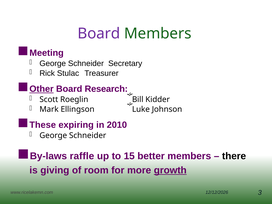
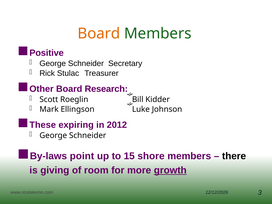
Board at (99, 34) colour: purple -> orange
Meeting: Meeting -> Positive
Other underline: present -> none
2010: 2010 -> 2012
raffle: raffle -> point
better: better -> shore
